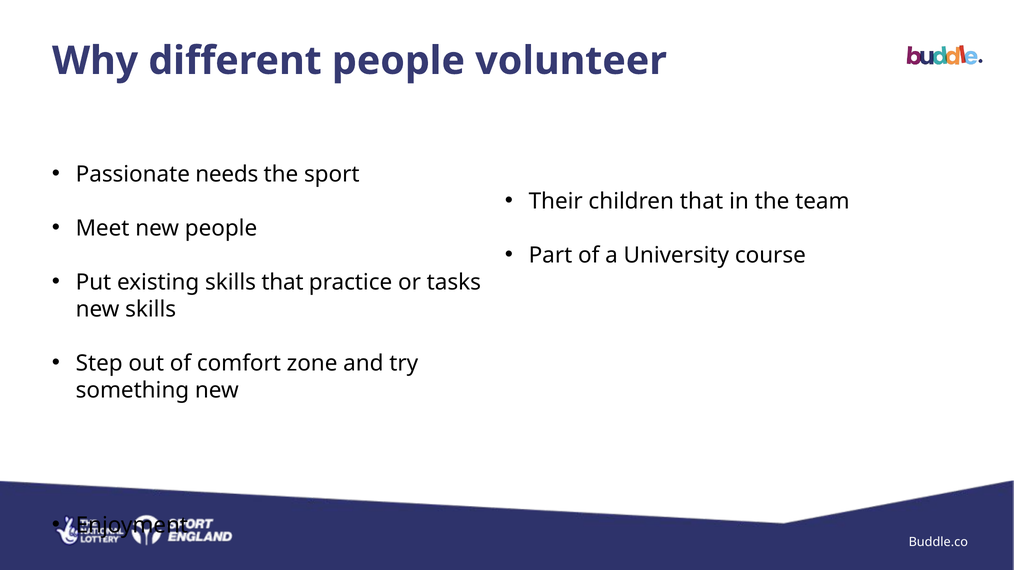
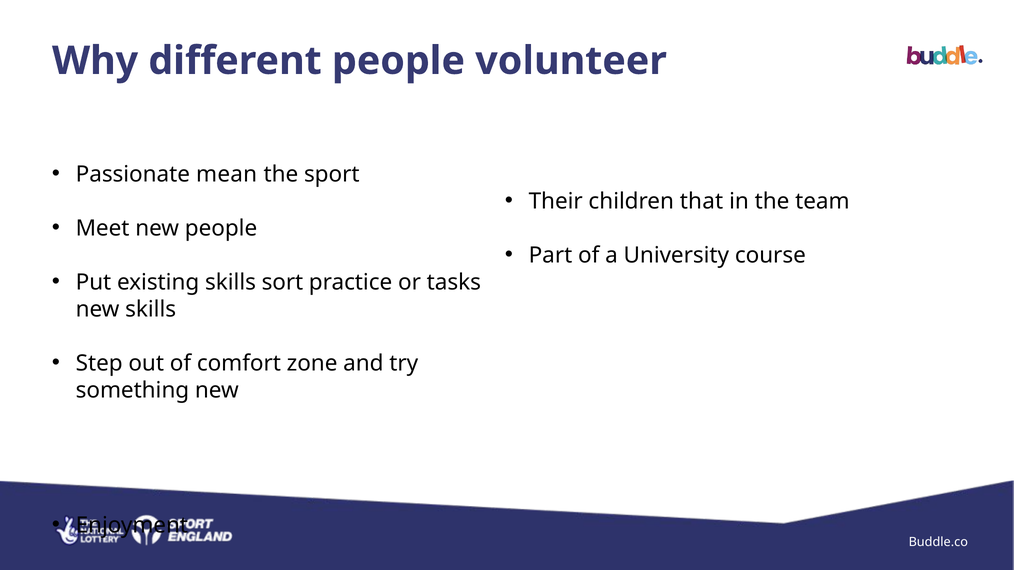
needs: needs -> mean
skills that: that -> sort
